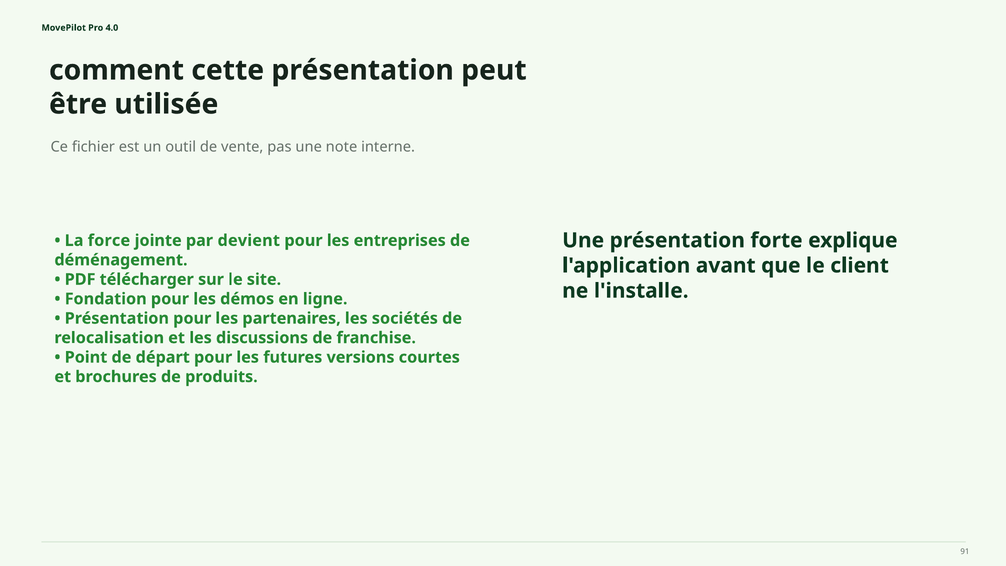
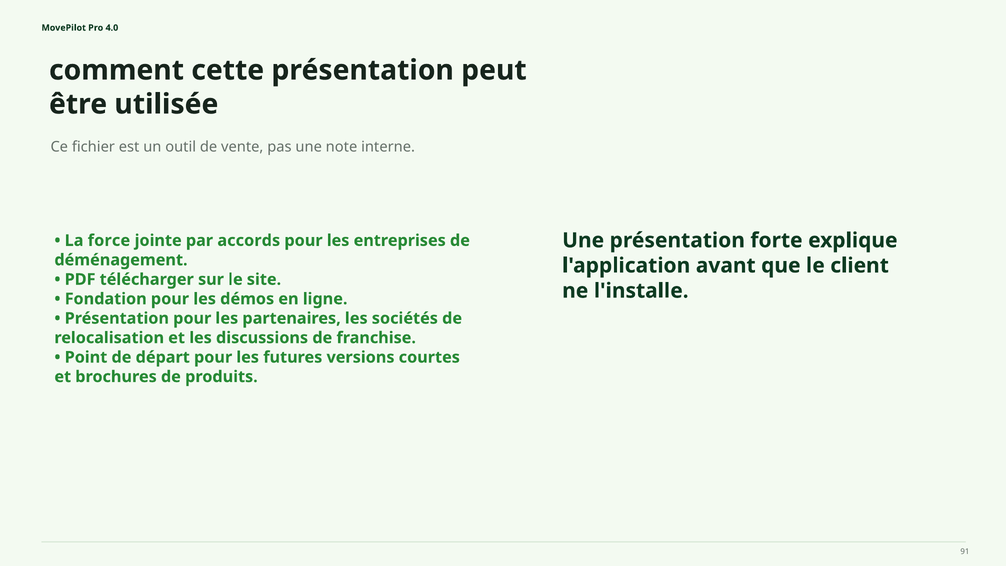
devient: devient -> accords
